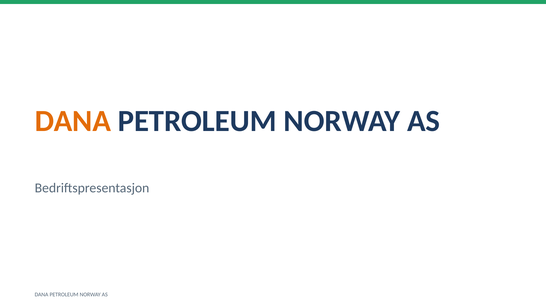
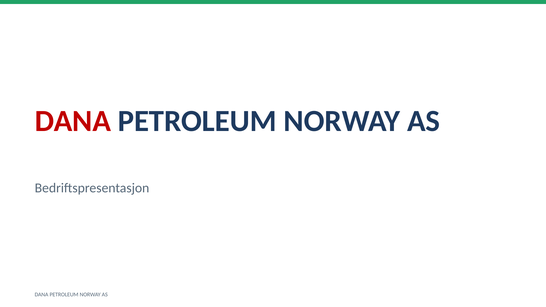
DANA at (73, 121) colour: orange -> red
